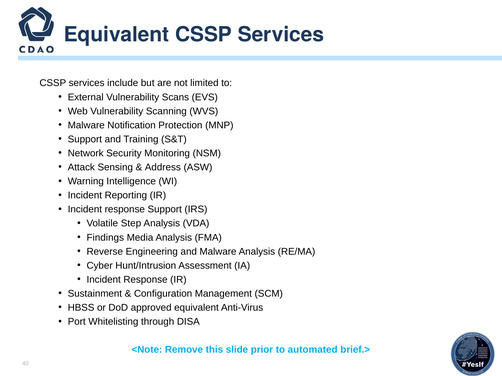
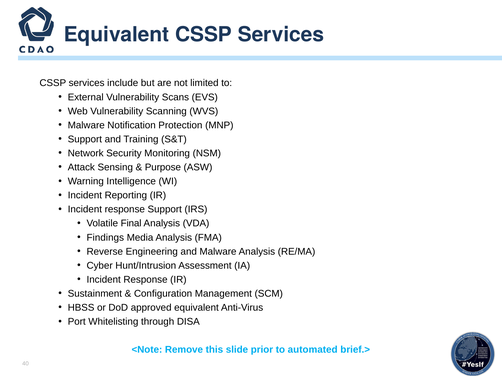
Address: Address -> Purpose
Step: Step -> Final
